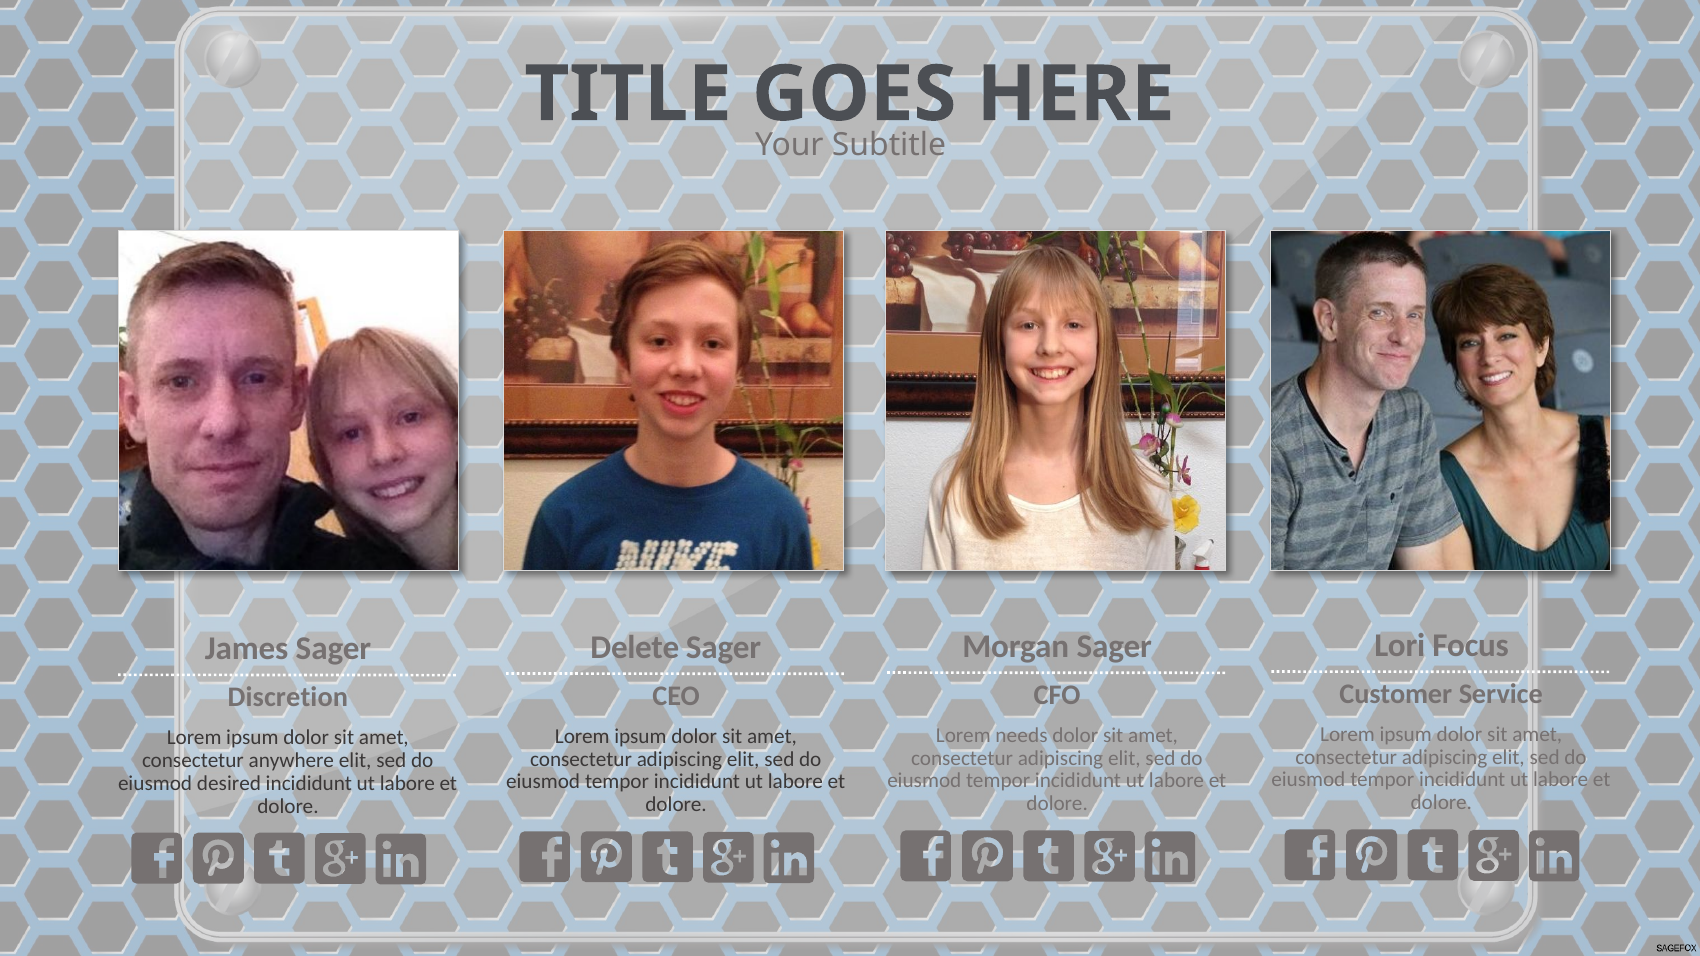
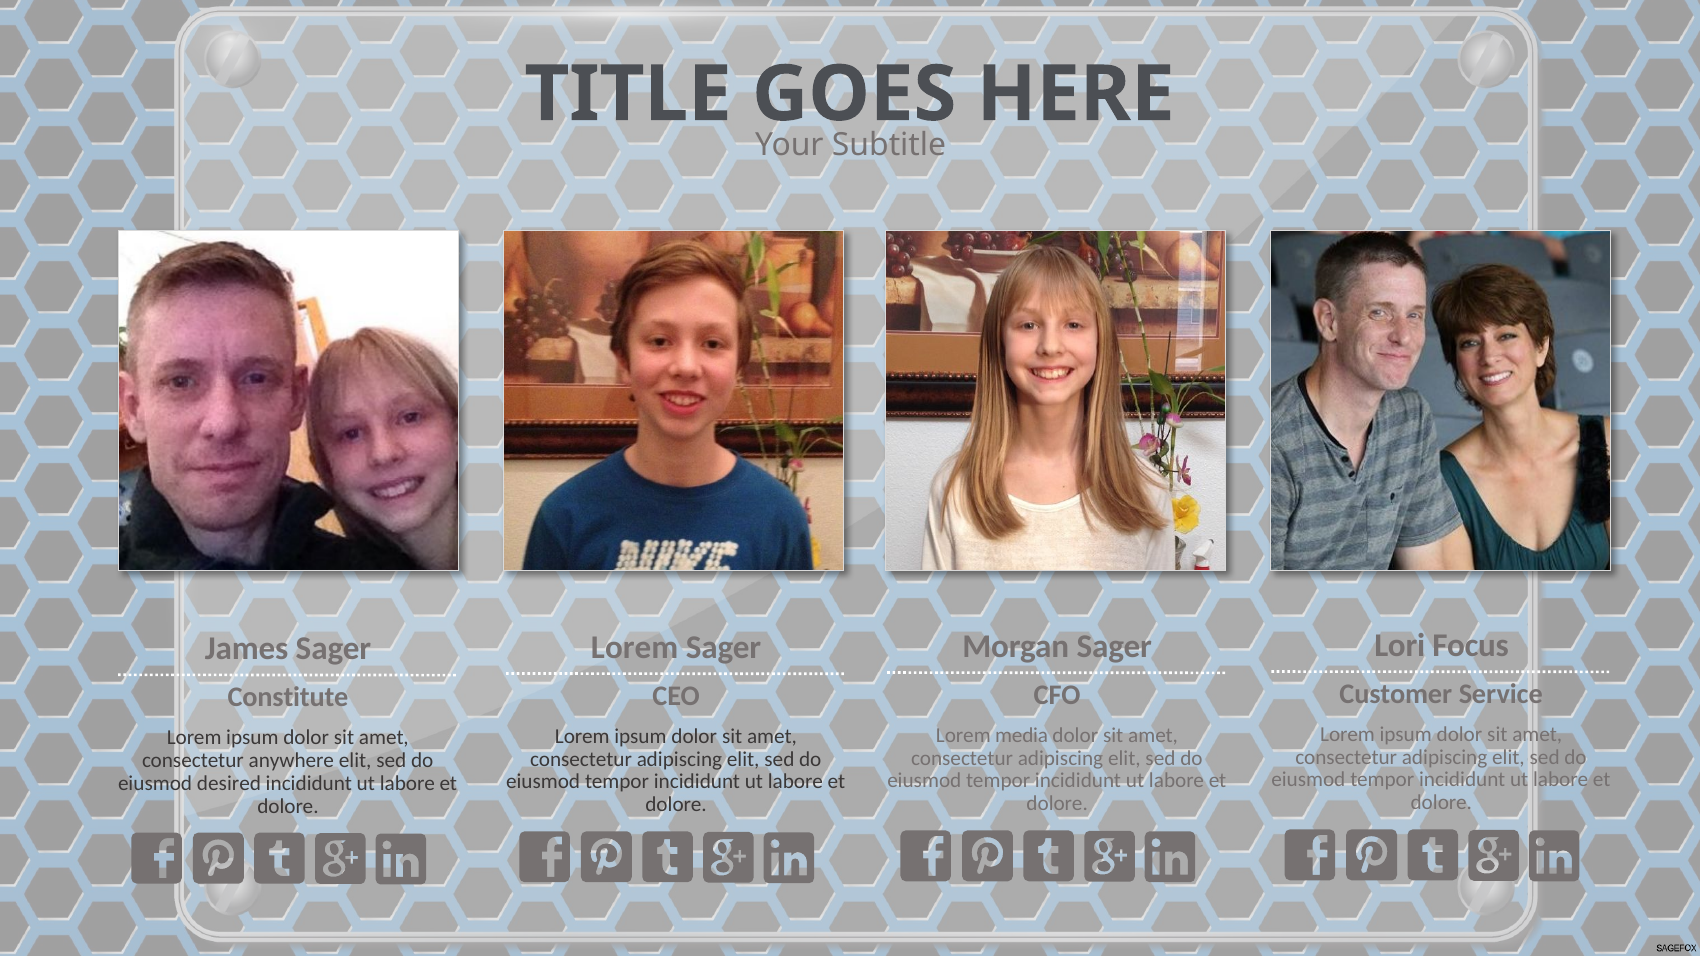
Delete at (635, 647): Delete -> Lorem
Discretion: Discretion -> Constitute
needs: needs -> media
